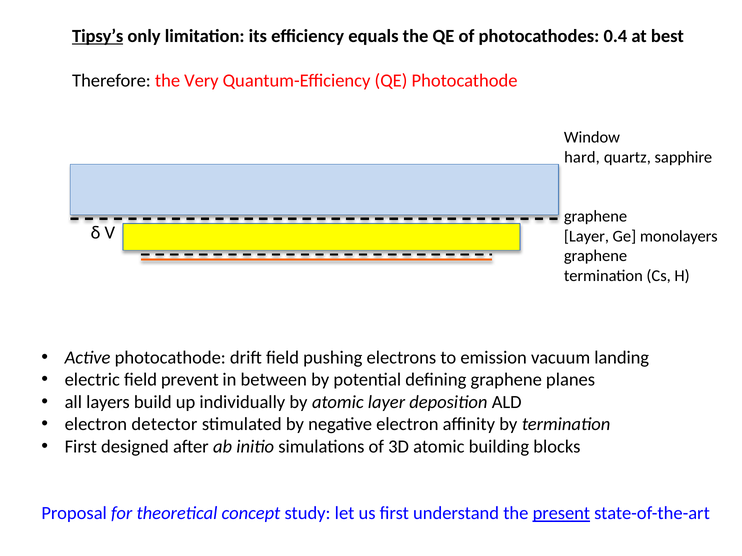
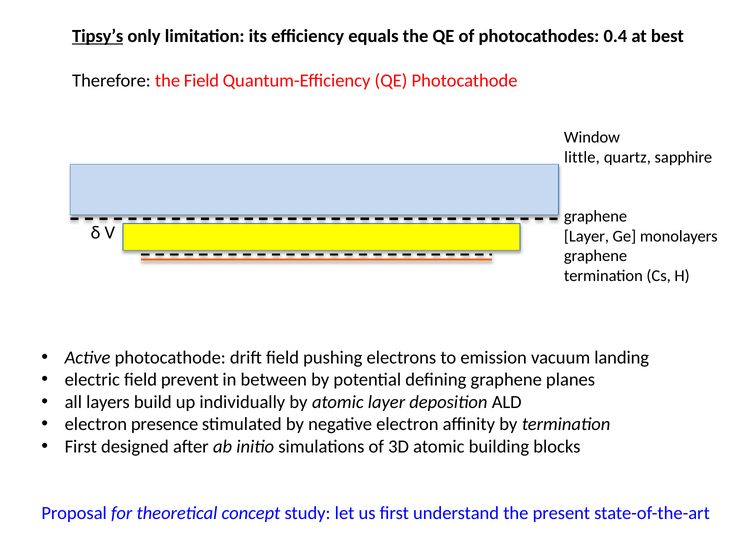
the Very: Very -> Field
hard: hard -> little
detector: detector -> presence
present underline: present -> none
